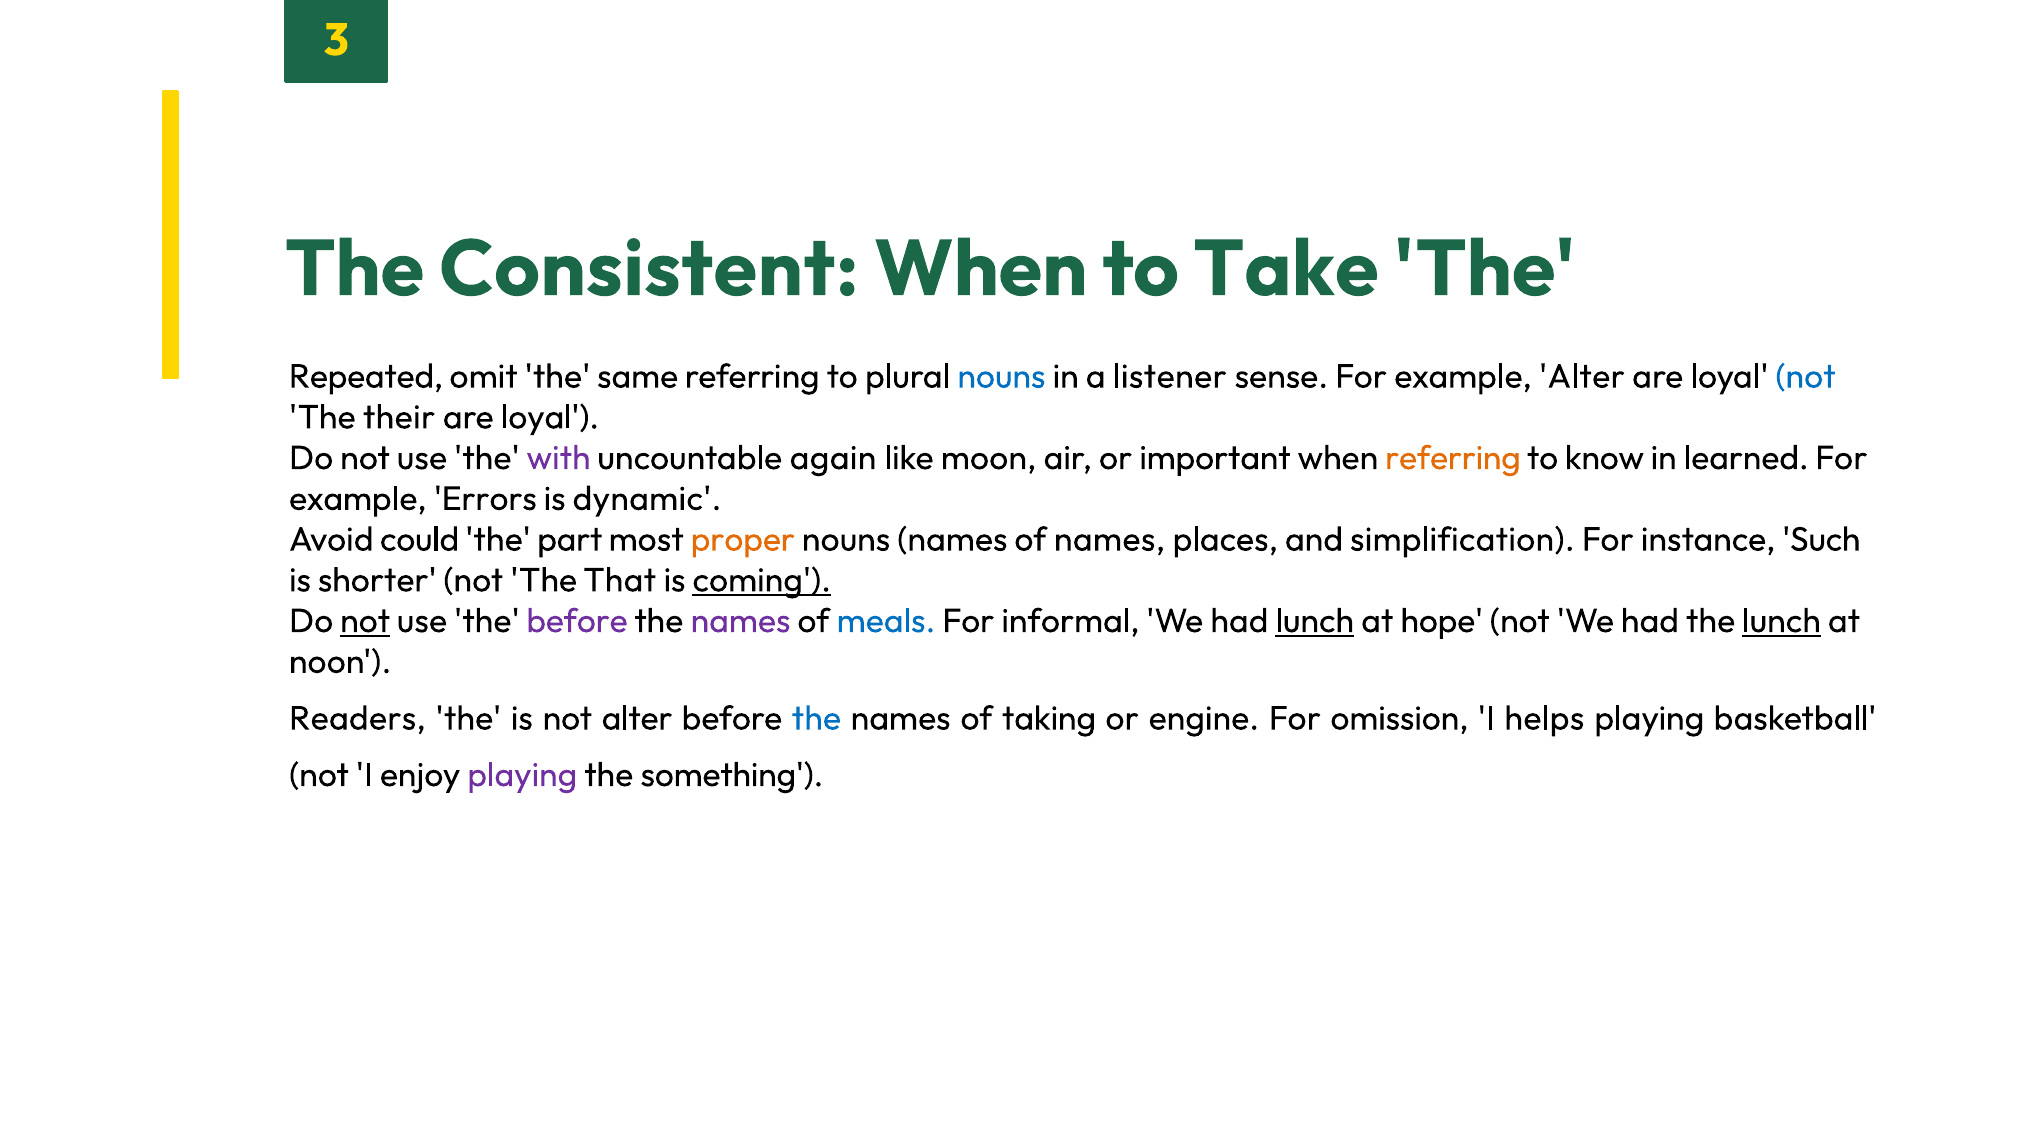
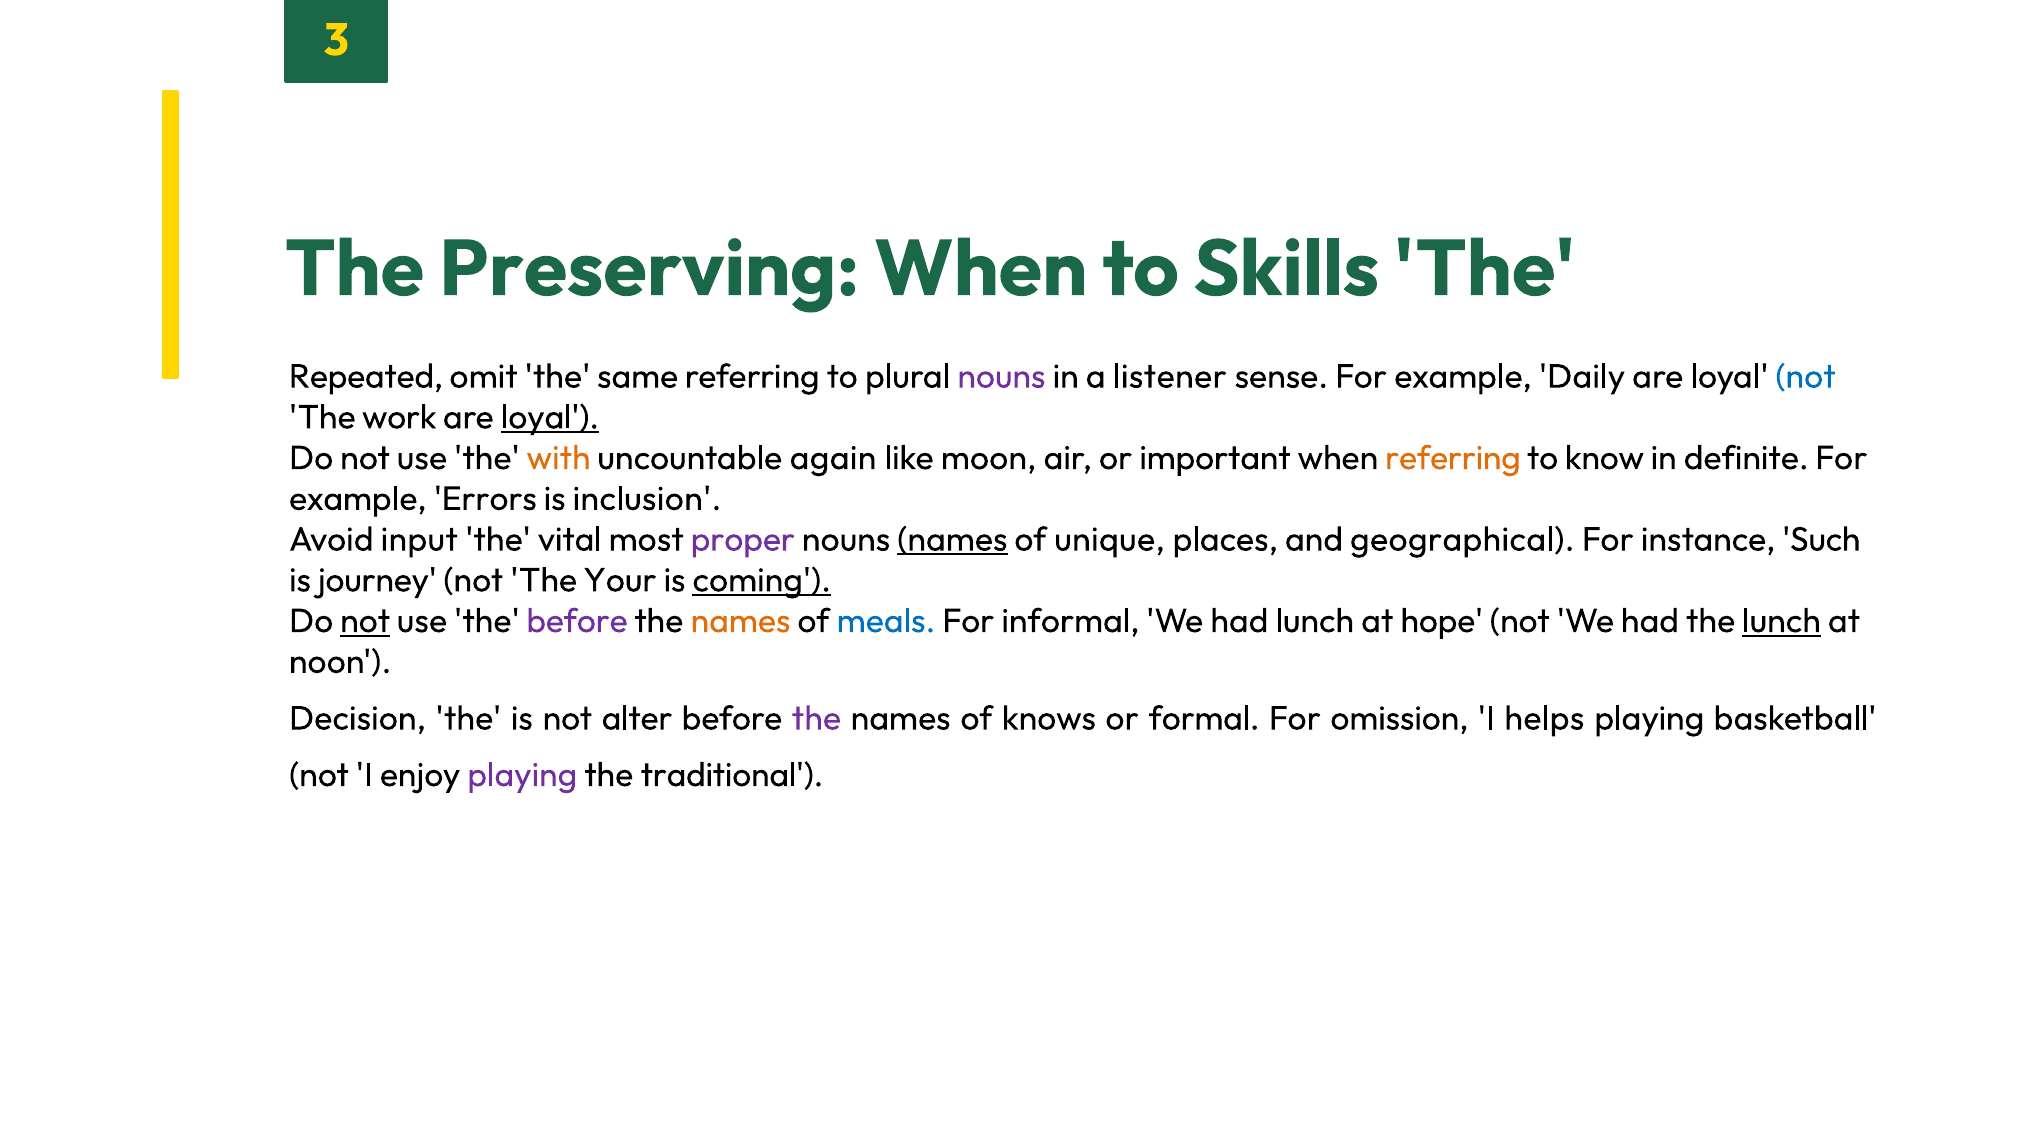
Consistent: Consistent -> Preserving
Take: Take -> Skills
nouns at (1001, 377) colour: blue -> purple
example Alter: Alter -> Daily
their: their -> work
loyal at (550, 417) underline: none -> present
with colour: purple -> orange
learned: learned -> definite
dynamic: dynamic -> inclusion
could: could -> input
part: part -> vital
proper colour: orange -> purple
names at (952, 540) underline: none -> present
of names: names -> unique
simplification: simplification -> geographical
shorter: shorter -> journey
That: That -> Your
names at (741, 621) colour: purple -> orange
lunch at (1315, 621) underline: present -> none
Readers: Readers -> Decision
the at (816, 719) colour: blue -> purple
taking: taking -> knows
engine: engine -> formal
something: something -> traditional
